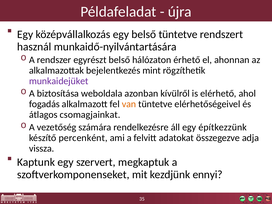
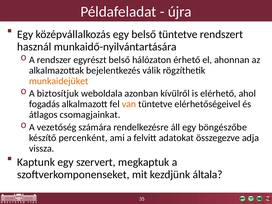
mint: mint -> válik
munkaidejüket colour: purple -> orange
biztosítása: biztosítása -> biztosítjuk
építkezzünk: építkezzünk -> böngészőbe
ennyi: ennyi -> általa
